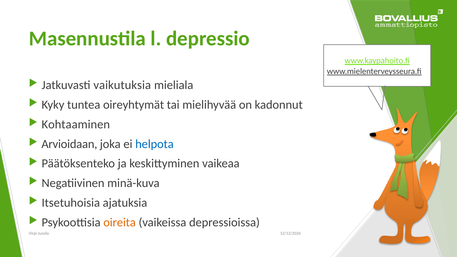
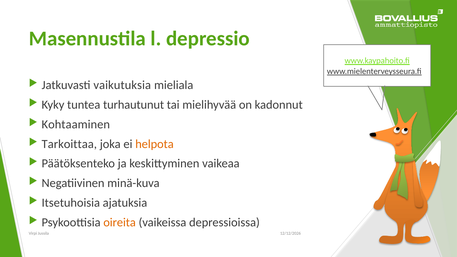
oireyhtymät: oireyhtymät -> turhautunut
Arvioidaan: Arvioidaan -> Tarkoittaa
helpota colour: blue -> orange
